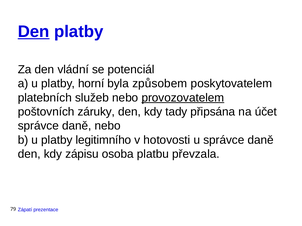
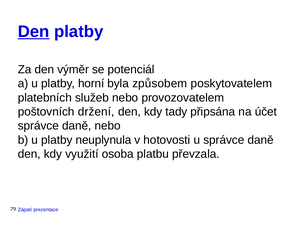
vládní: vládní -> výměr
provozovatelem underline: present -> none
záruky: záruky -> držení
legitimního: legitimního -> neuplynula
zápisu: zápisu -> využití
